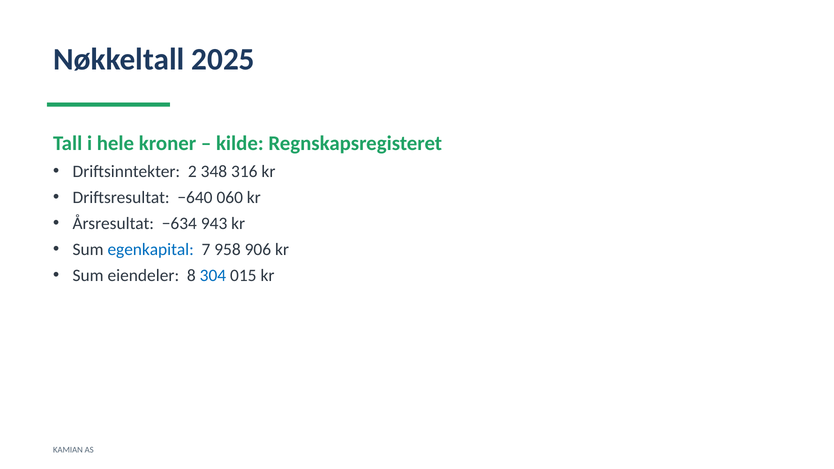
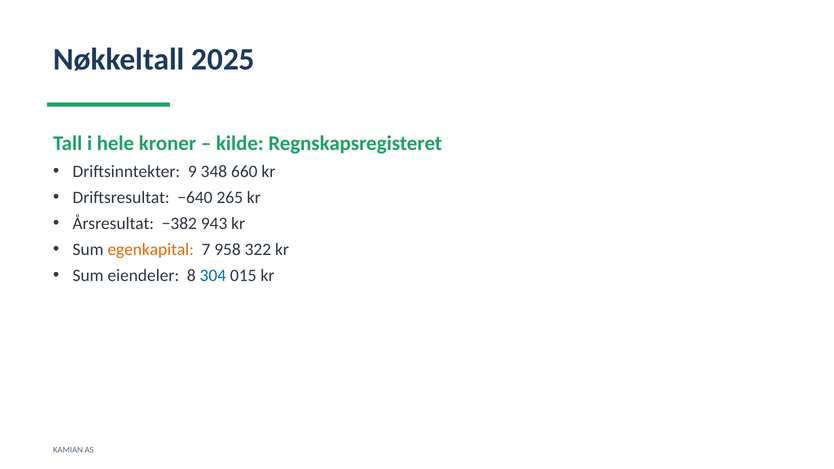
2: 2 -> 9
316: 316 -> 660
060: 060 -> 265
−634: −634 -> −382
egenkapital colour: blue -> orange
906: 906 -> 322
